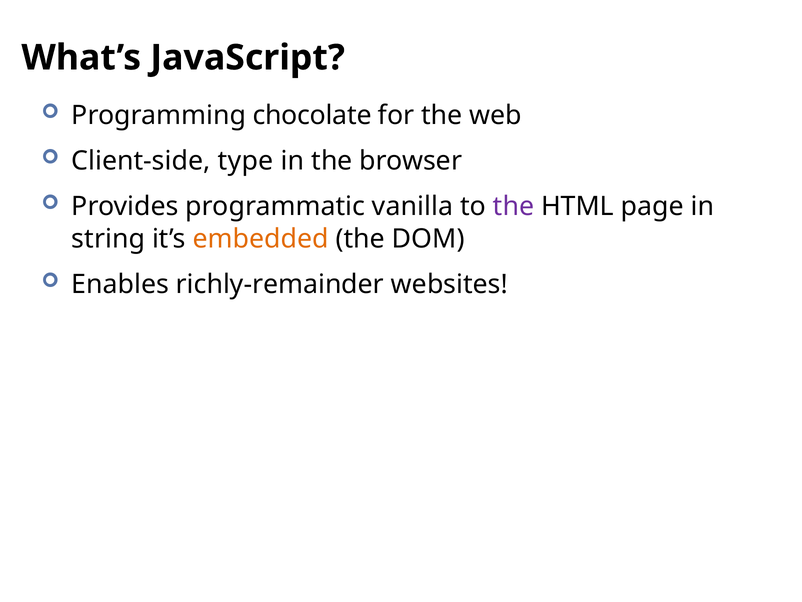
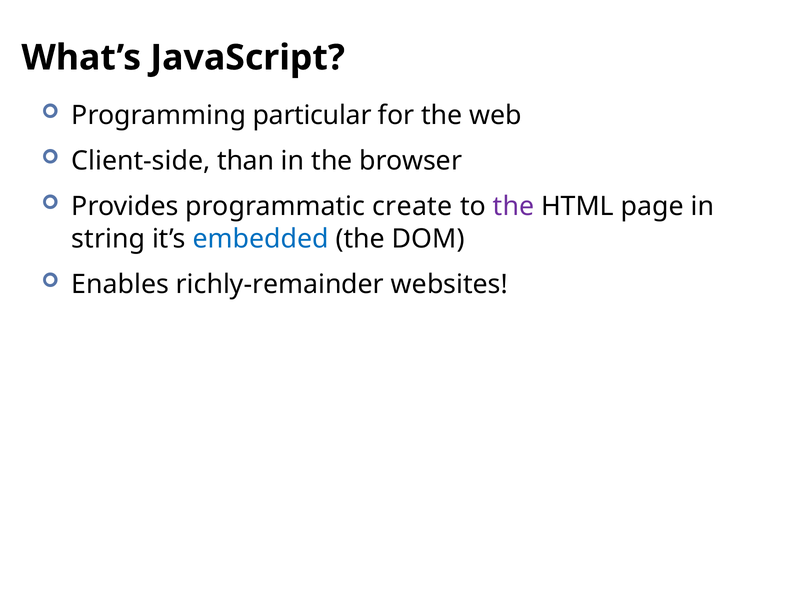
chocolate: chocolate -> particular
type: type -> than
vanilla: vanilla -> create
embedded colour: orange -> blue
